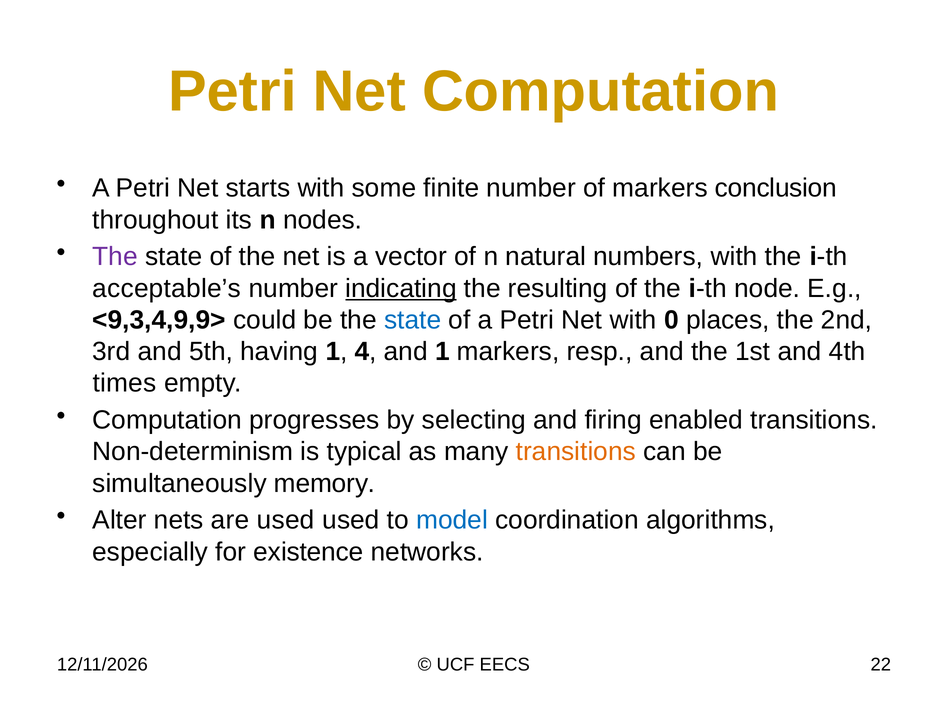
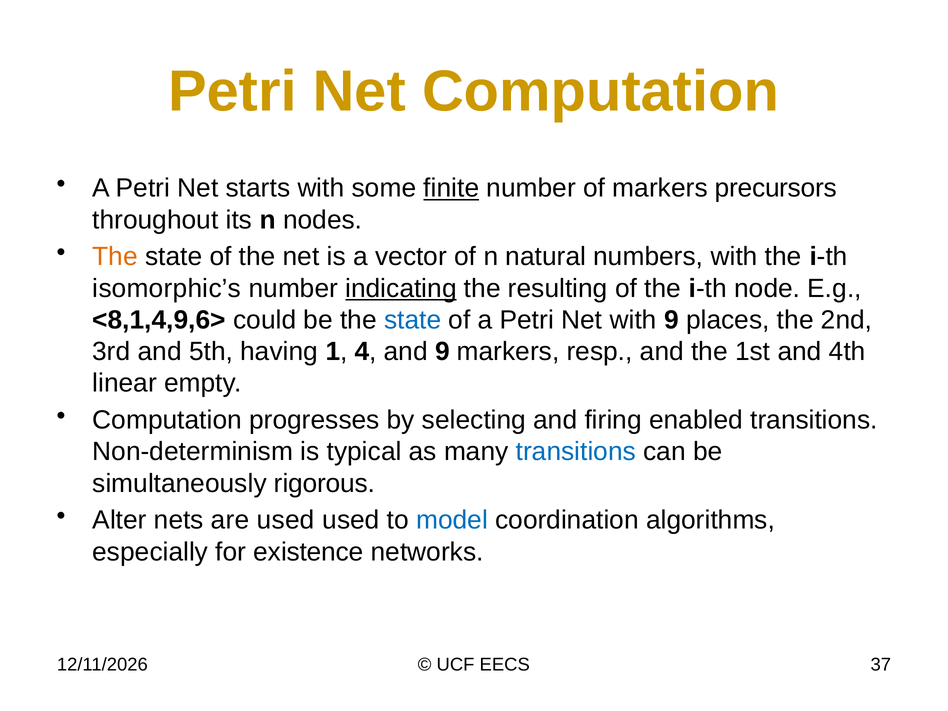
finite underline: none -> present
conclusion: conclusion -> precursors
The at (115, 257) colour: purple -> orange
acceptable’s: acceptable’s -> isomorphic’s
<9,3,4,9,9>: <9,3,4,9,9> -> <8,1,4,9,6>
with 0: 0 -> 9
and 1: 1 -> 9
times: times -> linear
transitions at (576, 452) colour: orange -> blue
memory: memory -> rigorous
22: 22 -> 37
